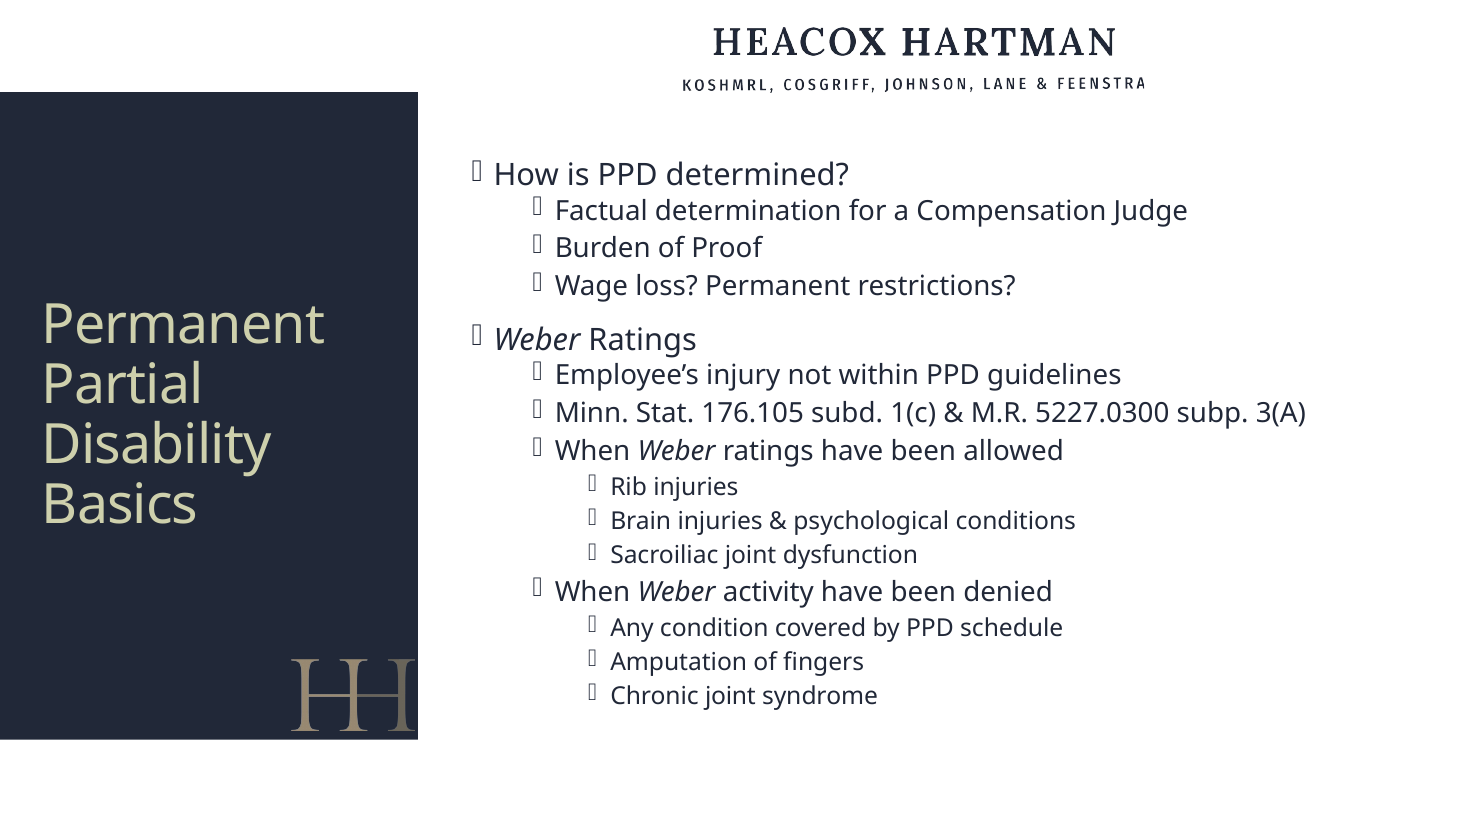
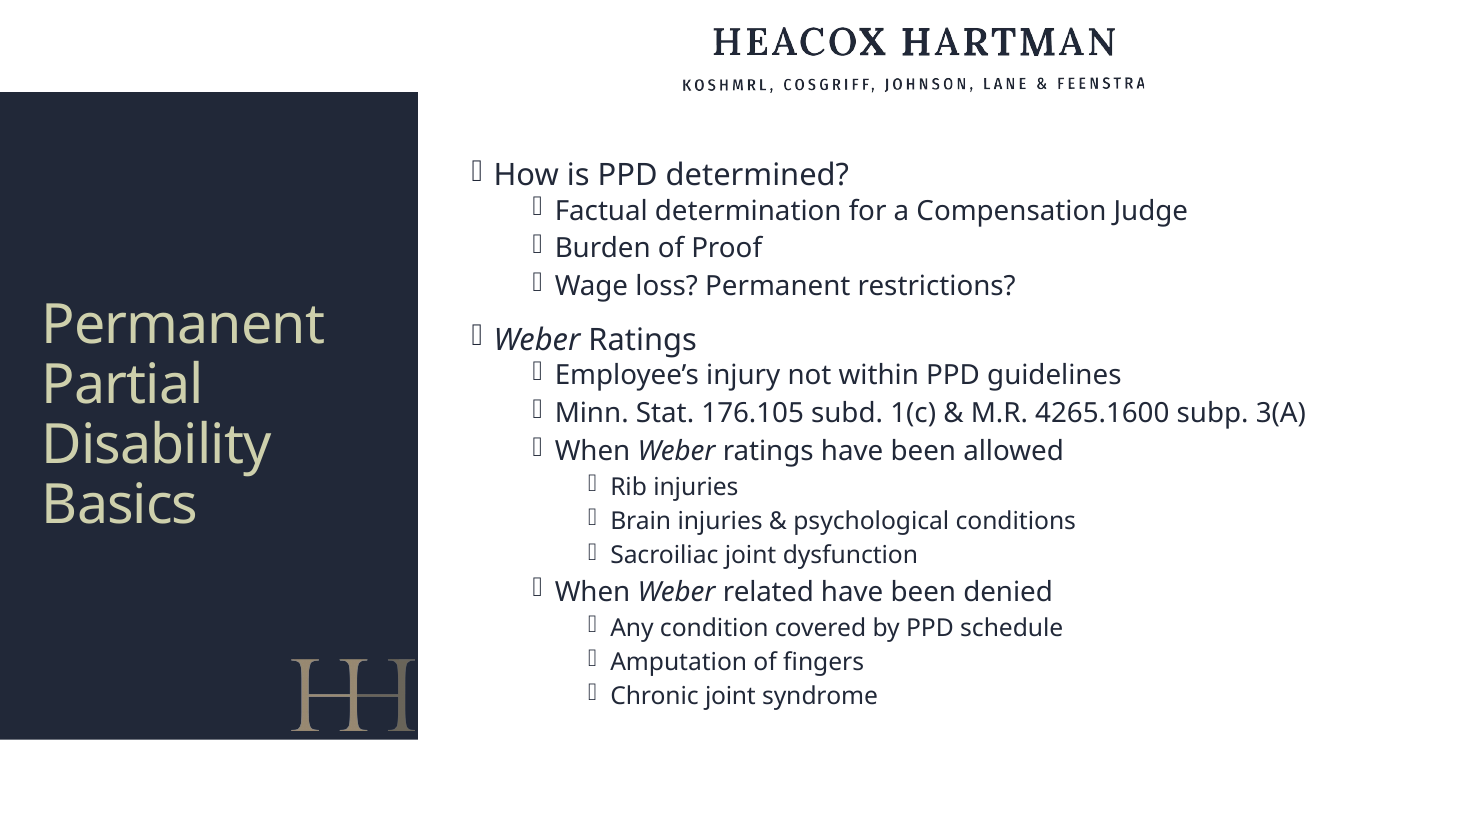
5227.0300: 5227.0300 -> 4265.1600
activity: activity -> related
